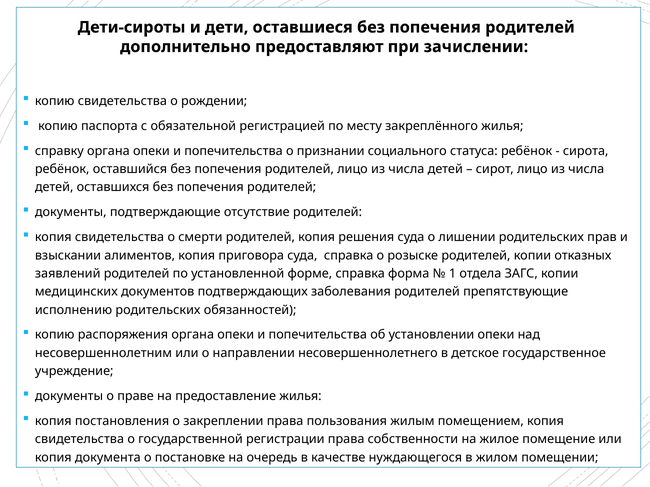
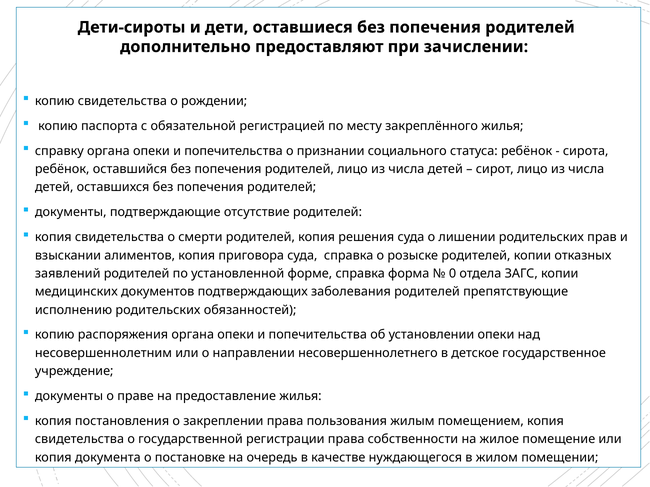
1: 1 -> 0
